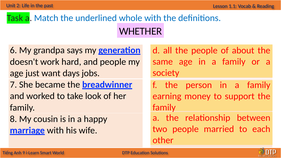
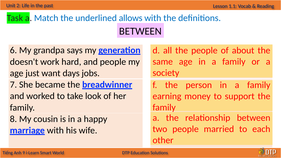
whole: whole -> allows
WHETHER at (141, 31): WHETHER -> BETWEEN
